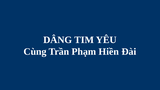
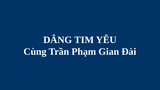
Hiền: Hiền -> Gian
